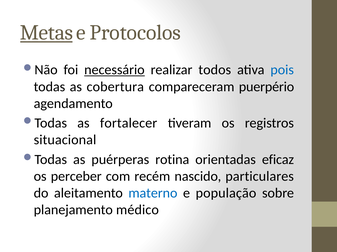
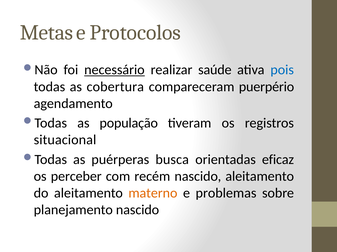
Metas underline: present -> none
todos: todos -> saúde
fortalecer: fortalecer -> população
rotina: rotina -> busca
nascido particulares: particulares -> aleitamento
materno colour: blue -> orange
população: população -> problemas
planejamento médico: médico -> nascido
